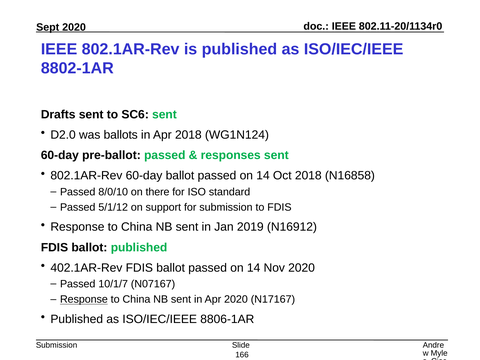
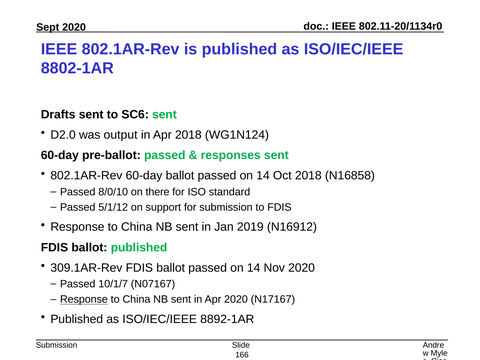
ballots: ballots -> output
402.1AR-Rev: 402.1AR-Rev -> 309.1AR-Rev
8806-1AR: 8806-1AR -> 8892-1AR
